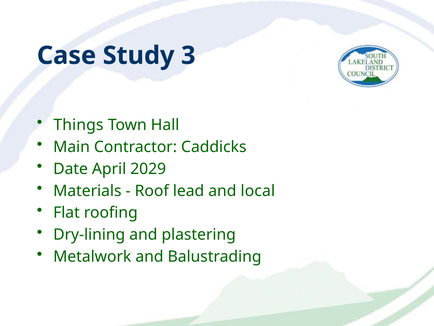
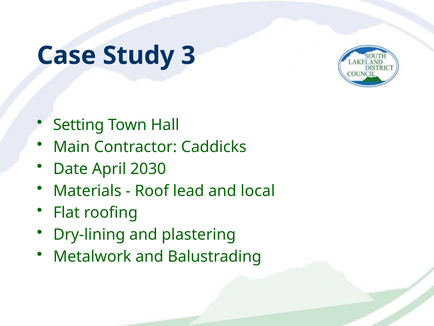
Things: Things -> Setting
2029: 2029 -> 2030
